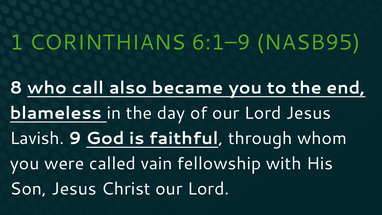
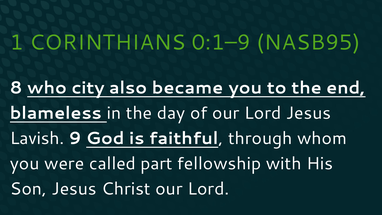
6:1–9: 6:1–9 -> 0:1–9
call: call -> city
vain: vain -> part
